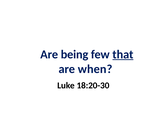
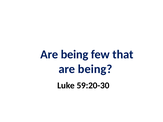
that underline: present -> none
when at (95, 69): when -> being
18:20-30: 18:20-30 -> 59:20-30
